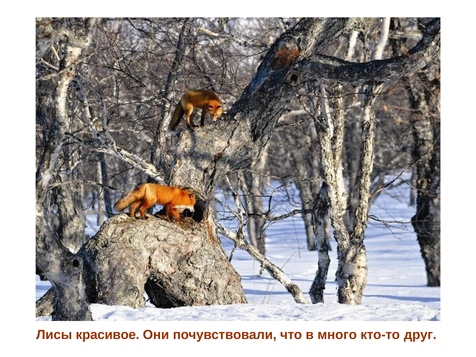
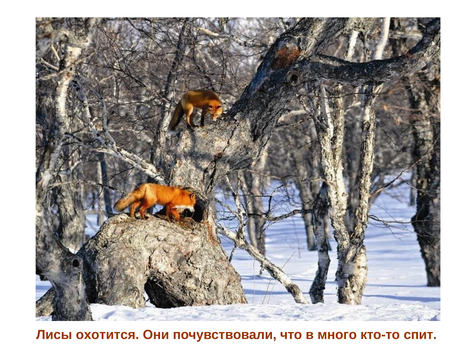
красивое: красивое -> охотится
друг: друг -> спит
